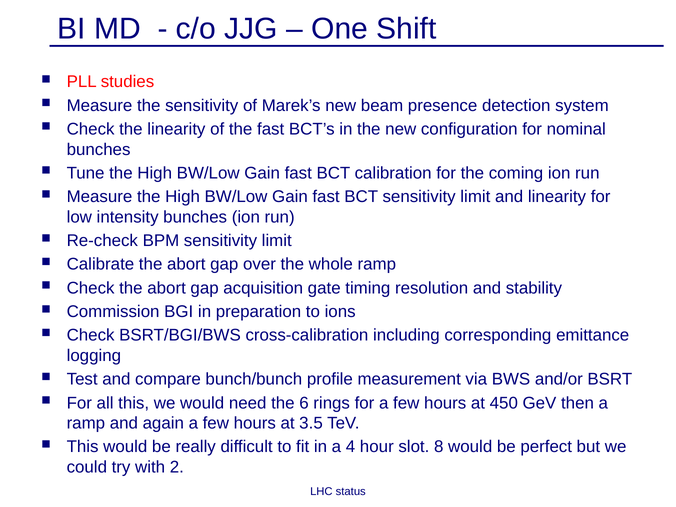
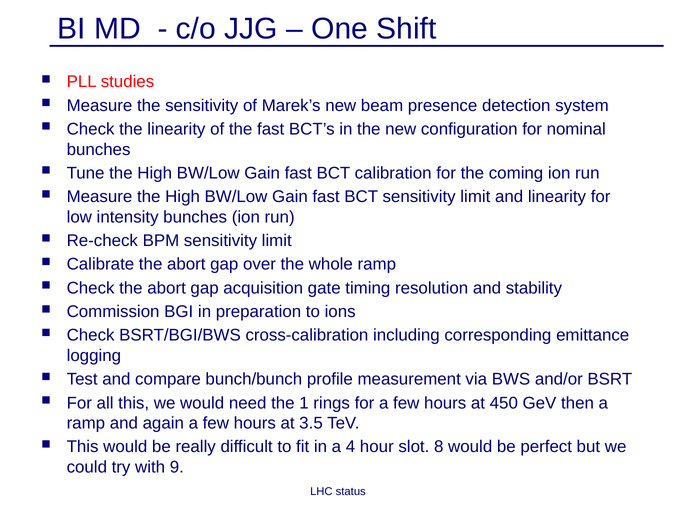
6: 6 -> 1
2: 2 -> 9
